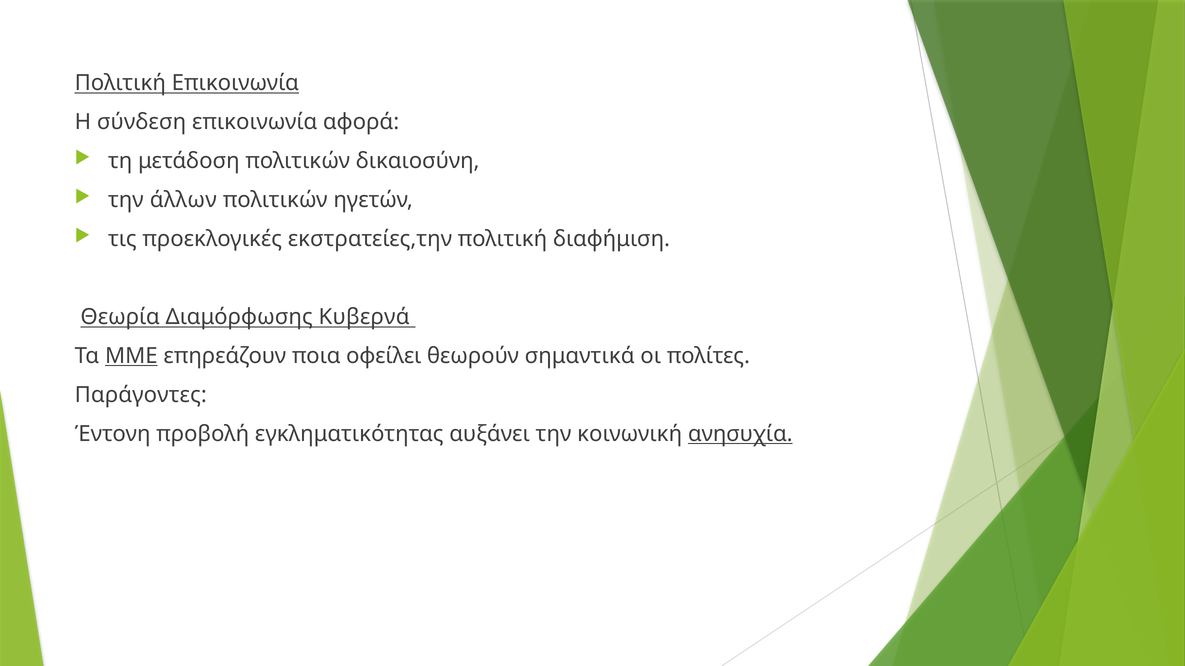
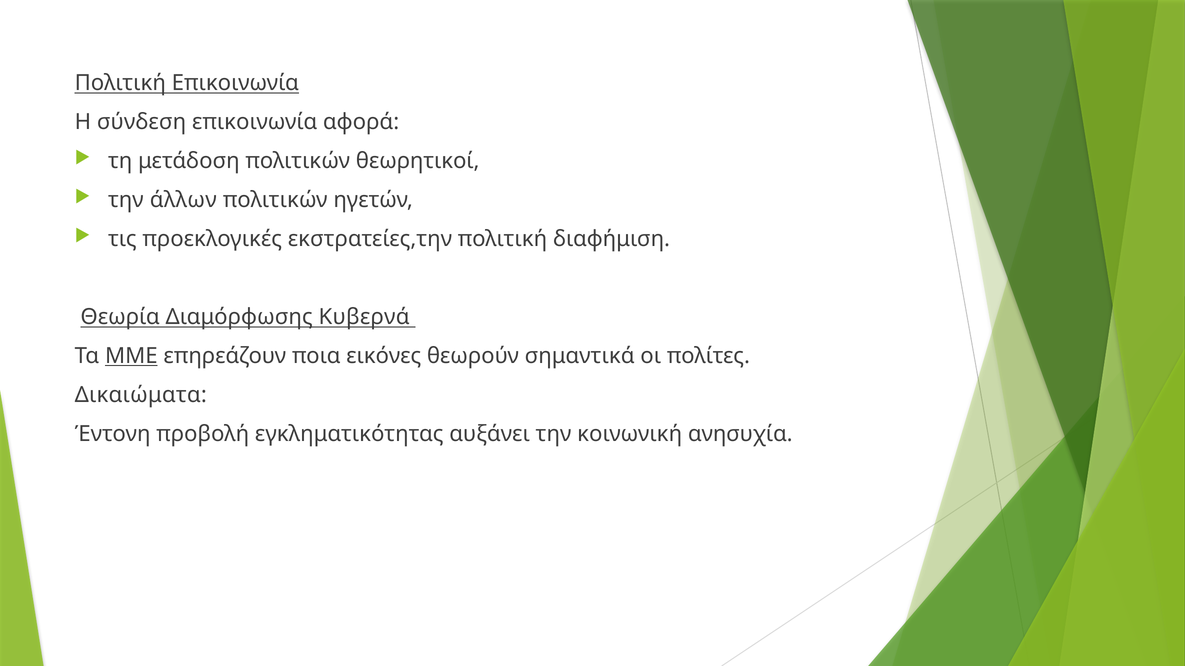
δικαιοσύνη: δικαιοσύνη -> θεωρητικοί
οφείλει: οφείλει -> εικόνες
Παράγοντες: Παράγοντες -> Δικαιώματα
ανησυχία underline: present -> none
